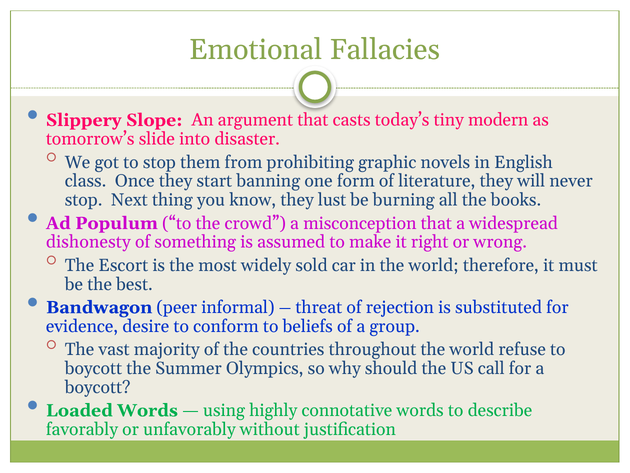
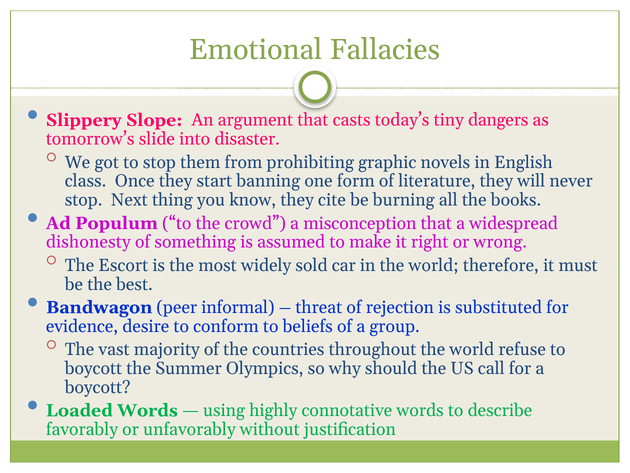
modern: modern -> dangers
lust: lust -> cite
